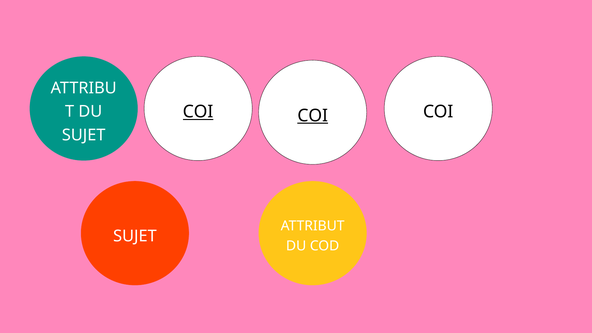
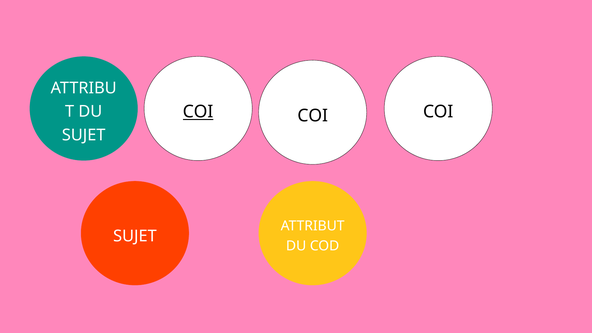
COI at (313, 116) underline: present -> none
